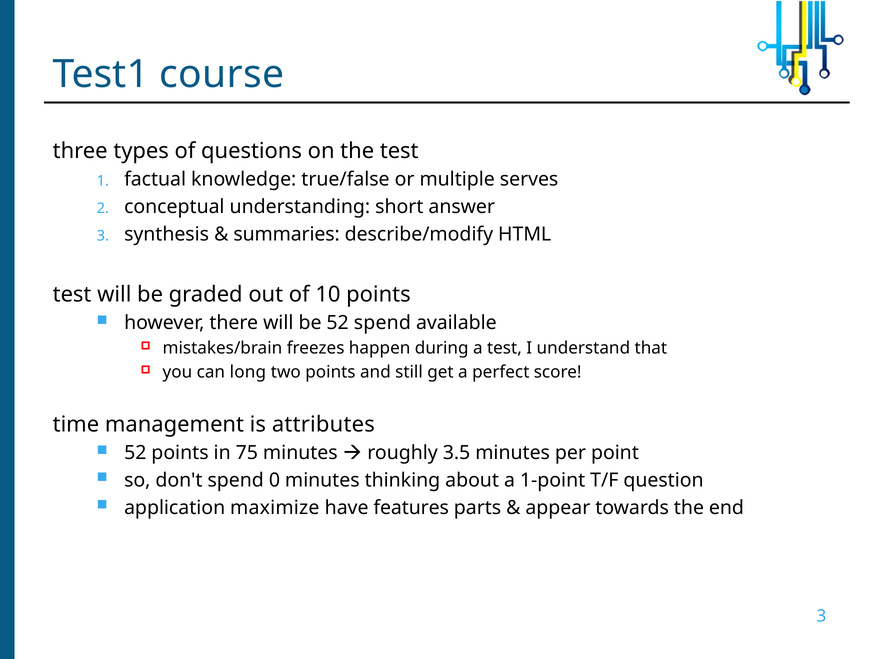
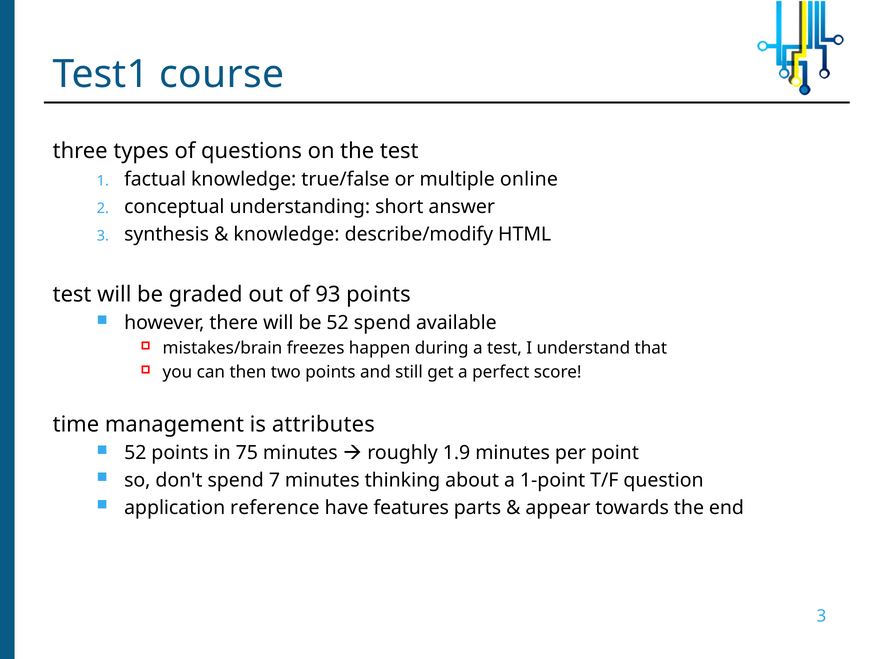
serves: serves -> online
summaries at (287, 234): summaries -> knowledge
10: 10 -> 93
long: long -> then
3.5: 3.5 -> 1.9
0: 0 -> 7
maximize: maximize -> reference
